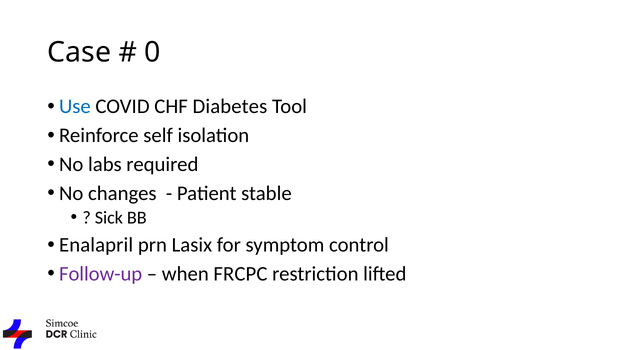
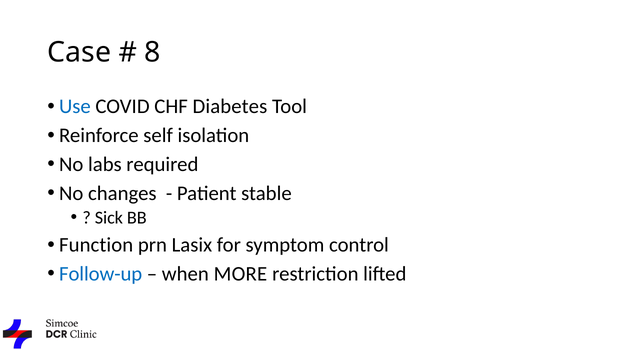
0: 0 -> 8
Enalapril: Enalapril -> Function
Follow-up colour: purple -> blue
FRCPC: FRCPC -> MORE
